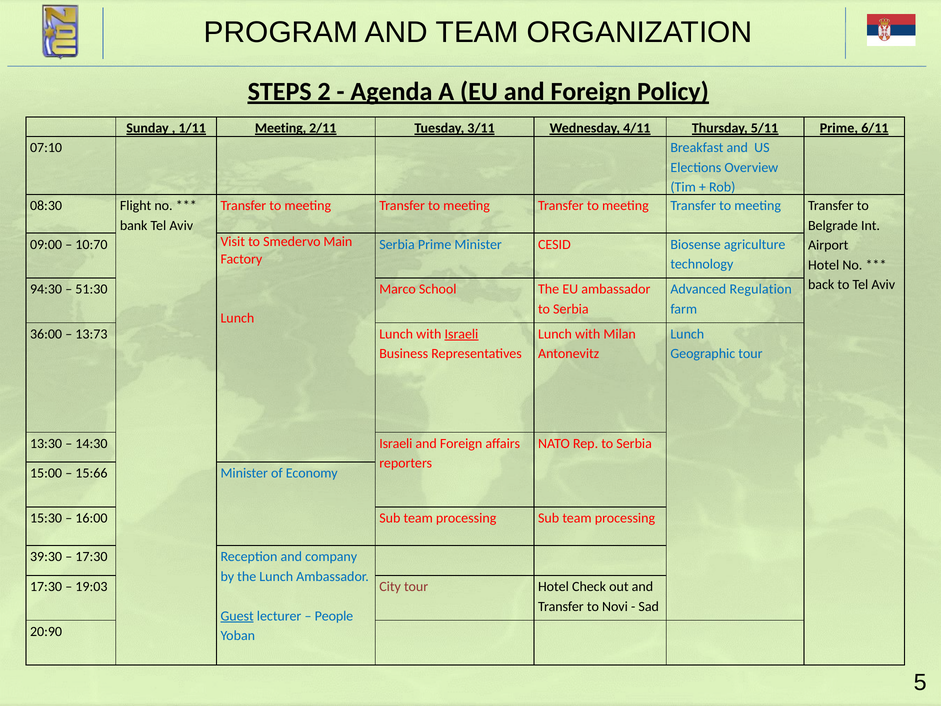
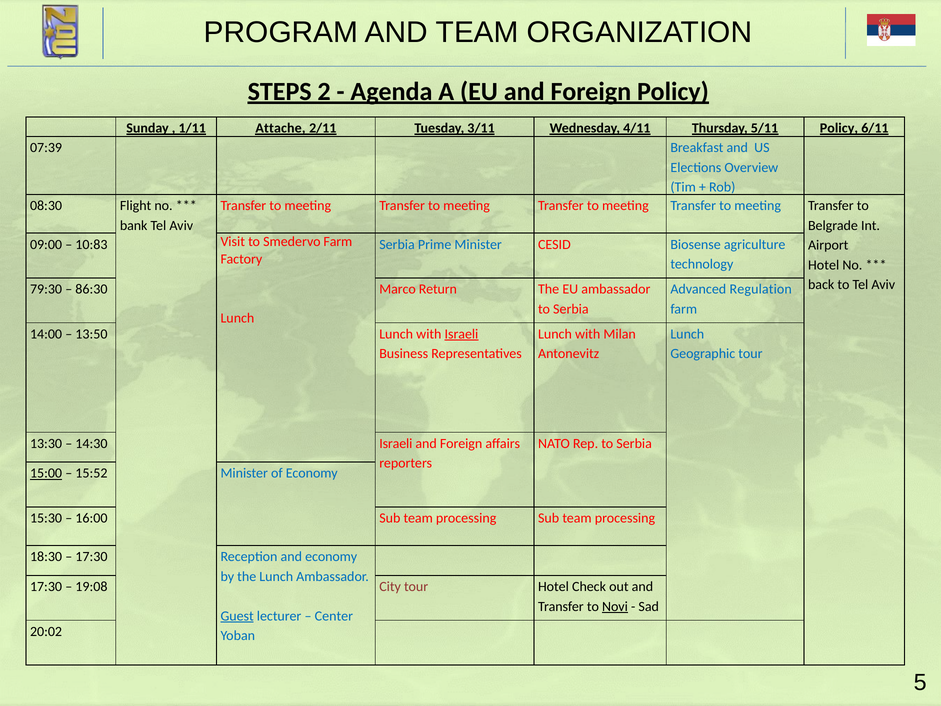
1/11 Meeting: Meeting -> Attache
5/11 Prime: Prime -> Policy
07:10: 07:10 -> 07:39
10:70: 10:70 -> 10:83
Smedervo Main: Main -> Farm
94:30: 94:30 -> 79:30
51:30: 51:30 -> 86:30
School: School -> Return
36:00: 36:00 -> 14:00
13:73: 13:73 -> 13:50
15:00 underline: none -> present
15:66: 15:66 -> 15:52
39:30: 39:30 -> 18:30
and company: company -> economy
19:03: 19:03 -> 19:08
Novi underline: none -> present
People: People -> Center
20:90: 20:90 -> 20:02
